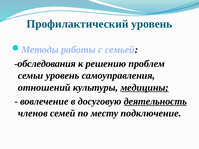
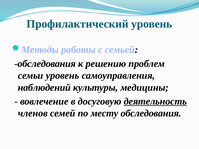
отношений: отношений -> наблюдений
медицины underline: present -> none
месту подключение: подключение -> обследования
